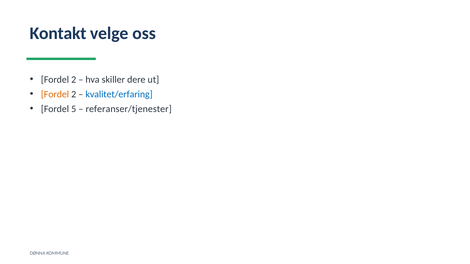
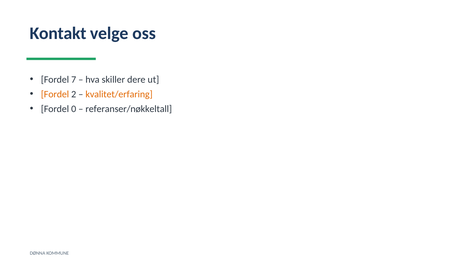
2 at (74, 80): 2 -> 7
kvalitet/erfaring colour: blue -> orange
5: 5 -> 0
referanser/tjenester: referanser/tjenester -> referanser/nøkkeltall
